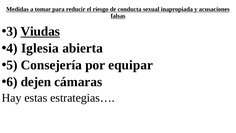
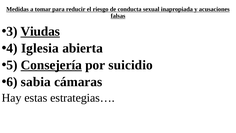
Consejería underline: none -> present
equipar: equipar -> suicidio
dejen: dejen -> sabia
